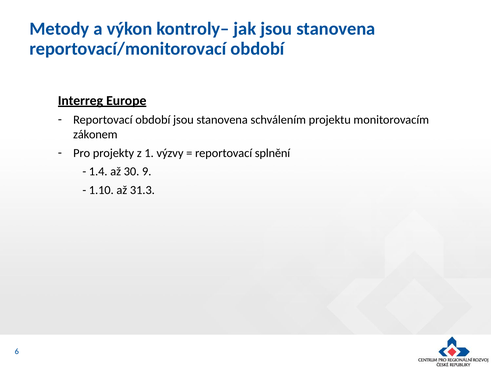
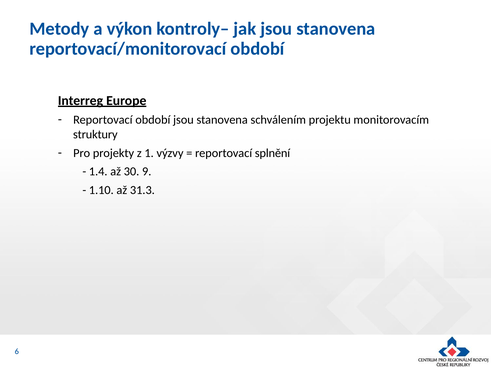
zákonem: zákonem -> struktury
